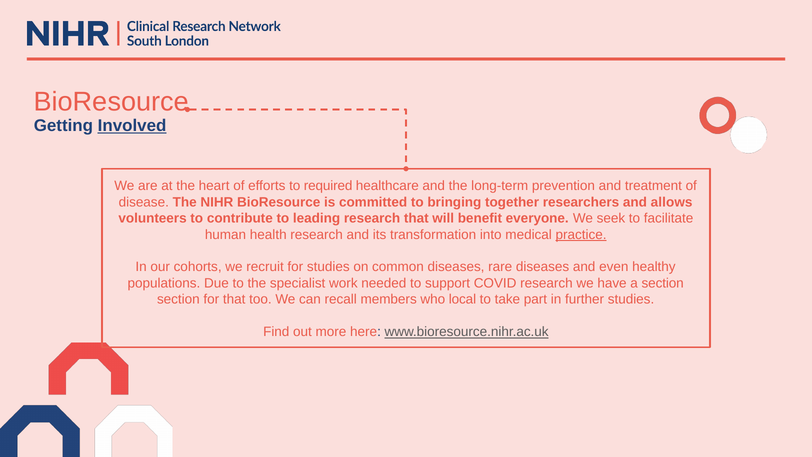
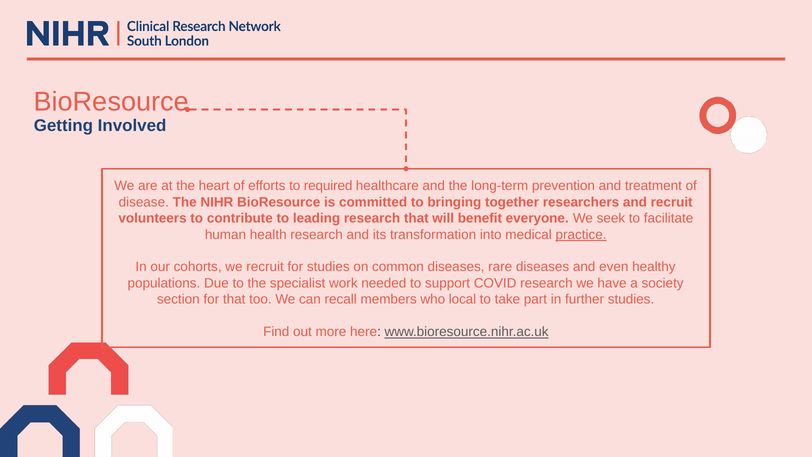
Involved underline: present -> none
and allows: allows -> recruit
a section: section -> society
